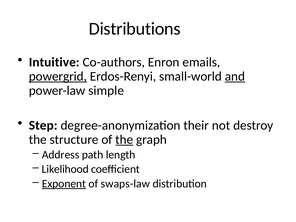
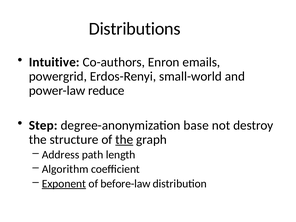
powergrid underline: present -> none
and underline: present -> none
simple: simple -> reduce
their: their -> base
Likelihood: Likelihood -> Algorithm
swaps-law: swaps-law -> before-law
